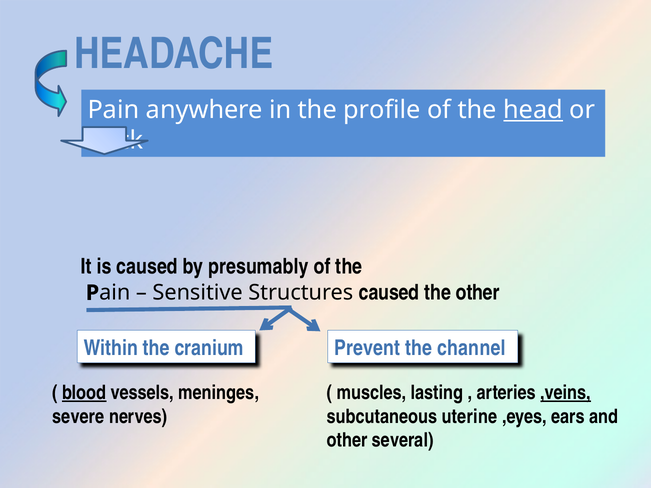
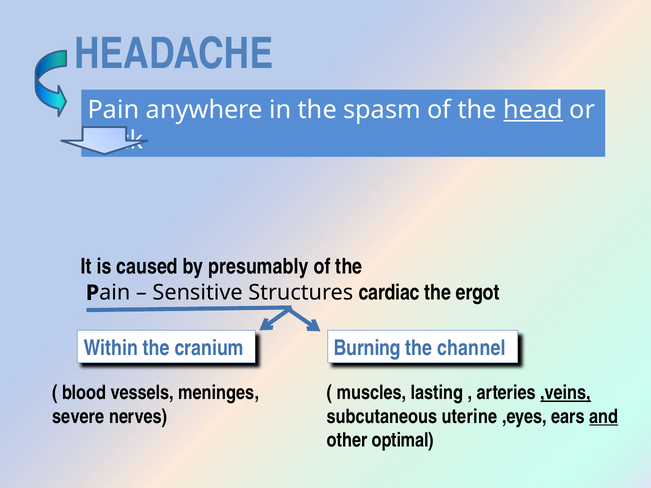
profile: profile -> spasm
caused at (389, 293): caused -> cardiac
the other: other -> ergot
Prevent: Prevent -> Burning
blood underline: present -> none
and underline: none -> present
several: several -> optimal
